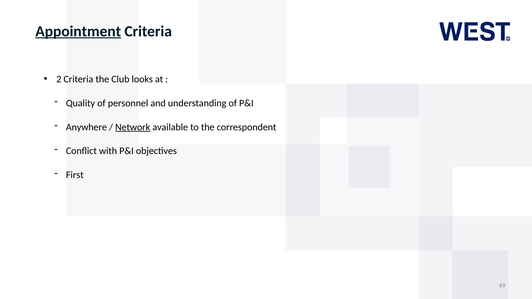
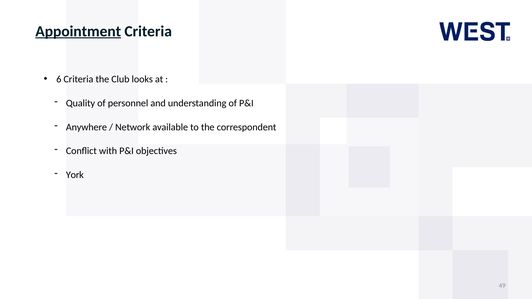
2: 2 -> 6
Network underline: present -> none
First: First -> York
